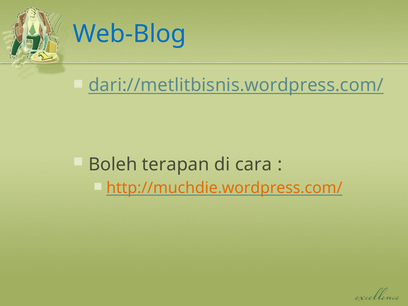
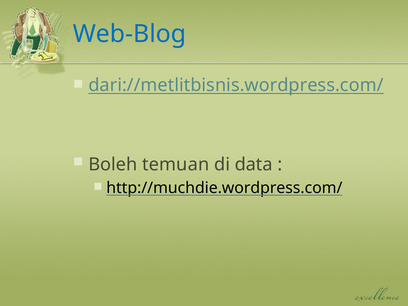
terapan: terapan -> temuan
cara: cara -> data
http://muchdie.wordpress.com/ colour: orange -> black
